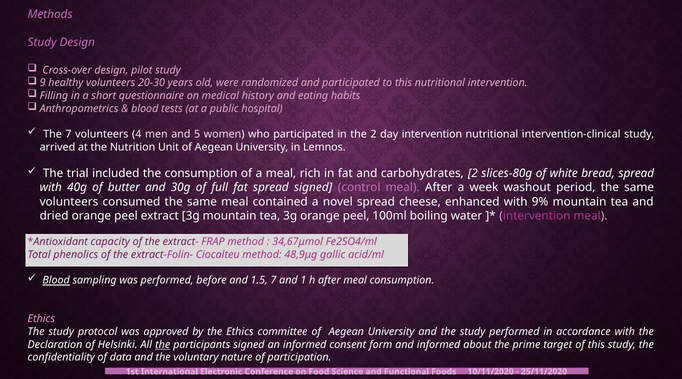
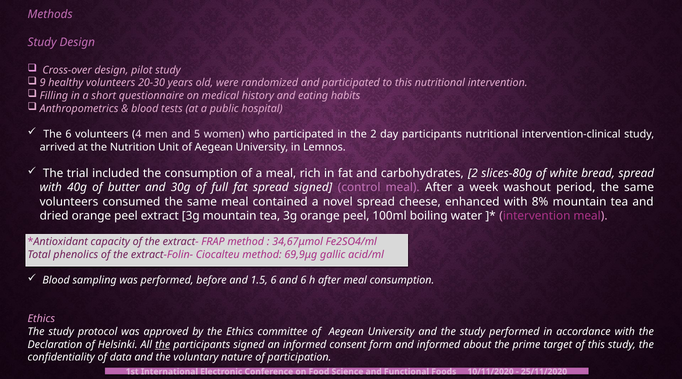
The 7: 7 -> 6
day intervention: intervention -> participants
9%: 9% -> 8%
48,9μg: 48,9μg -> 69,9μg
Blood at (56, 280) underline: present -> none
1.5 7: 7 -> 6
and 1: 1 -> 6
